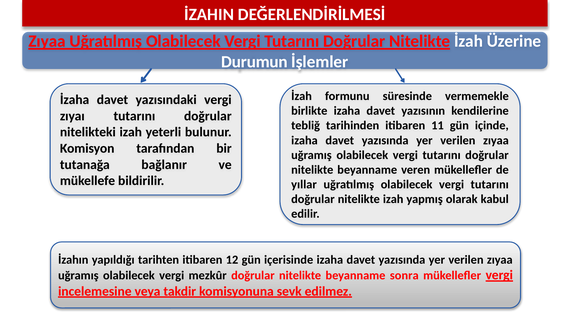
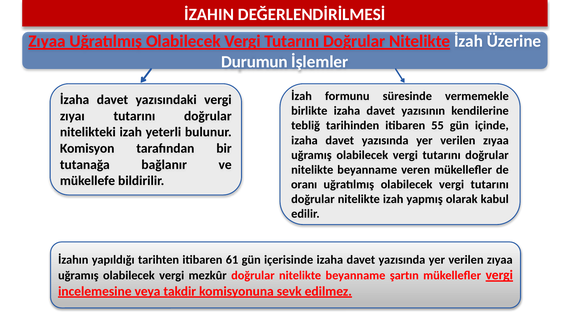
11: 11 -> 55
yıllar: yıllar -> oranı
itibaren 12: 12 -> 61
sonra: sonra -> şartın
